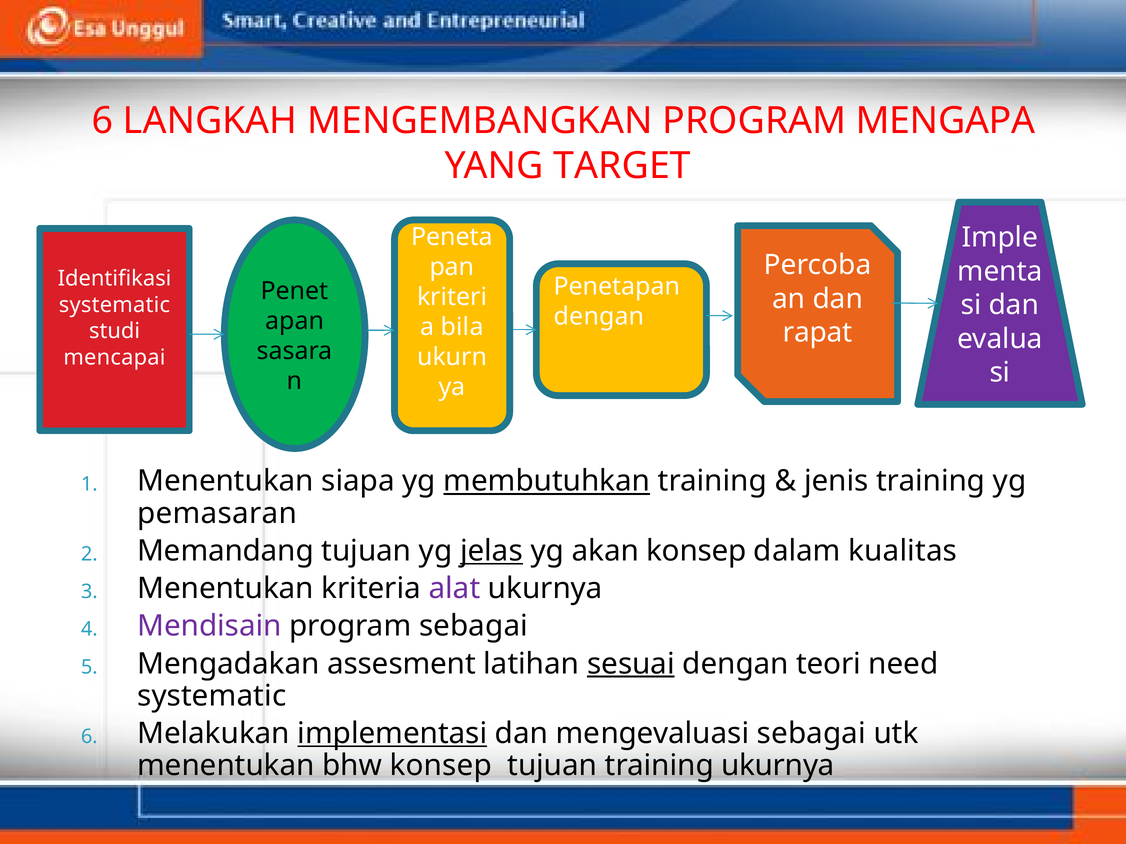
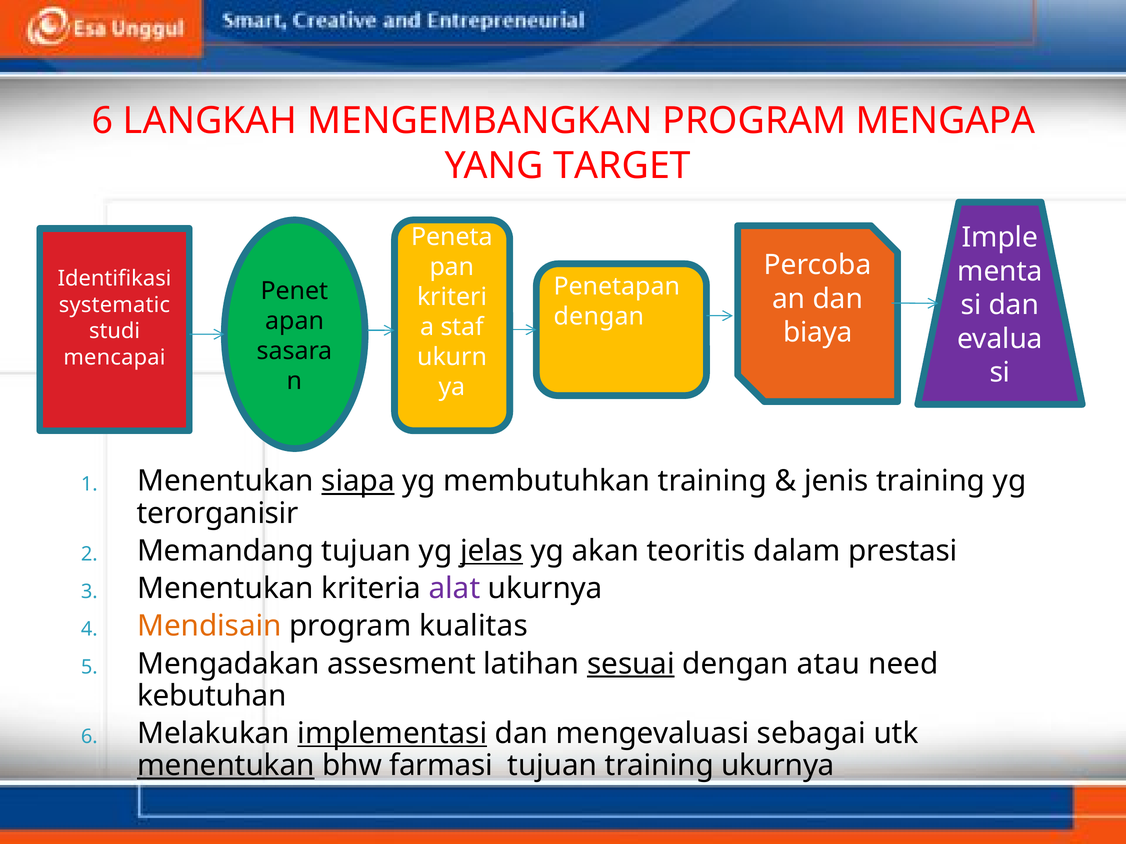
bila: bila -> staf
rapat: rapat -> biaya
siapa underline: none -> present
membutuhkan underline: present -> none
pemasaran: pemasaran -> terorganisir
akan konsep: konsep -> teoritis
kualitas: kualitas -> prestasi
Mendisain colour: purple -> orange
program sebagai: sebagai -> kualitas
teori: teori -> atau
systematic at (212, 696): systematic -> kebutuhan
menentukan at (226, 766) underline: none -> present
bhw konsep: konsep -> farmasi
